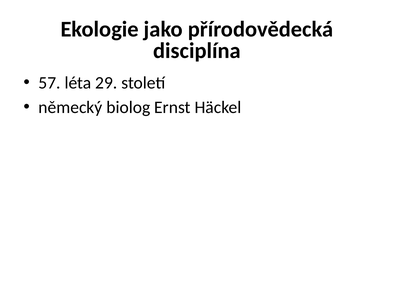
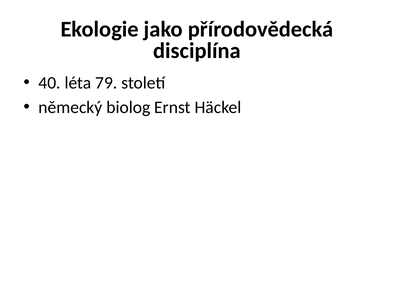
57: 57 -> 40
29: 29 -> 79
